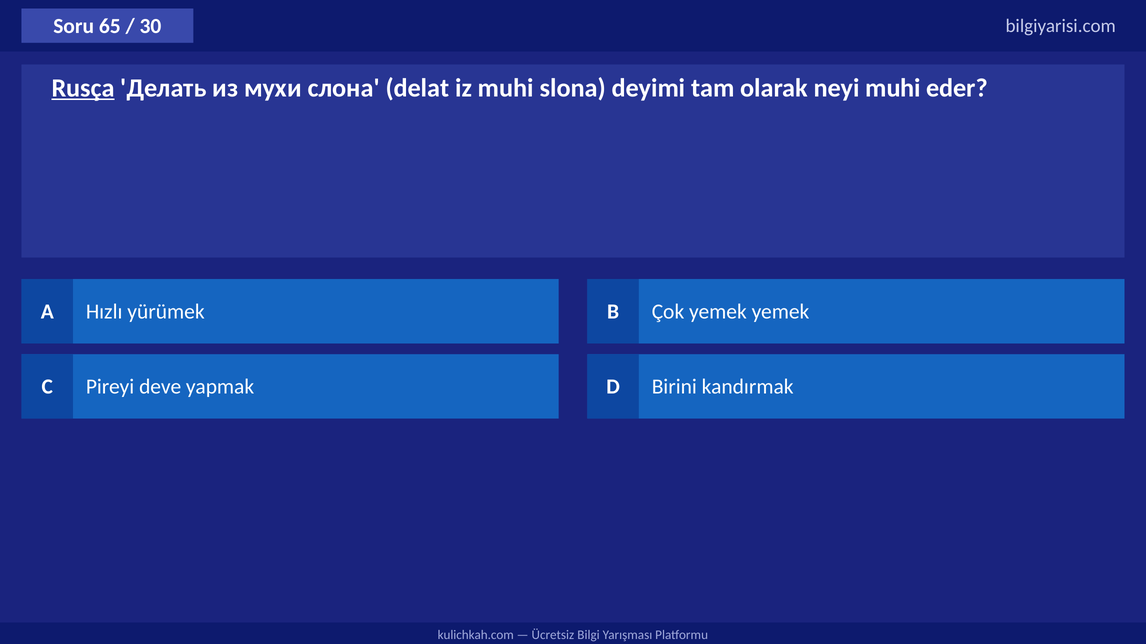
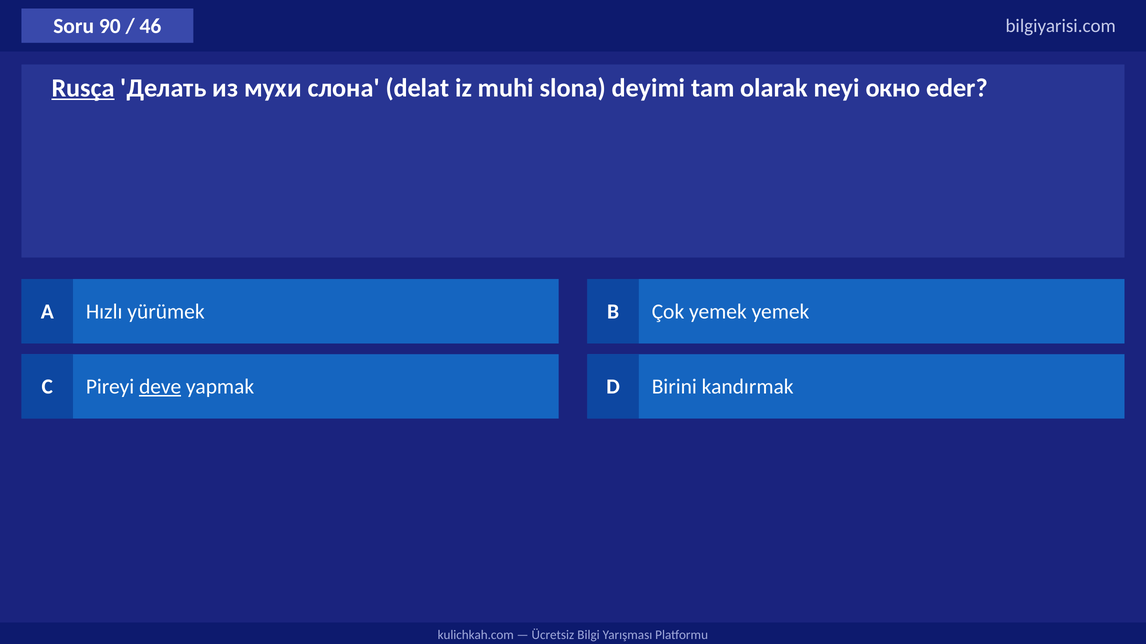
65: 65 -> 90
30: 30 -> 46
neyi muhi: muhi -> окно
deve underline: none -> present
